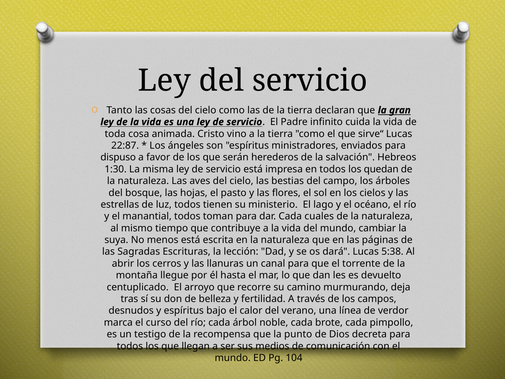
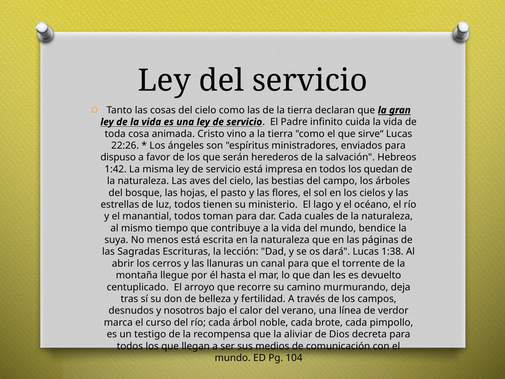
22:87: 22:87 -> 22:26
1:30: 1:30 -> 1:42
cambiar: cambiar -> bendice
5:38: 5:38 -> 1:38
y espíritus: espíritus -> nosotros
punto: punto -> aliviar
